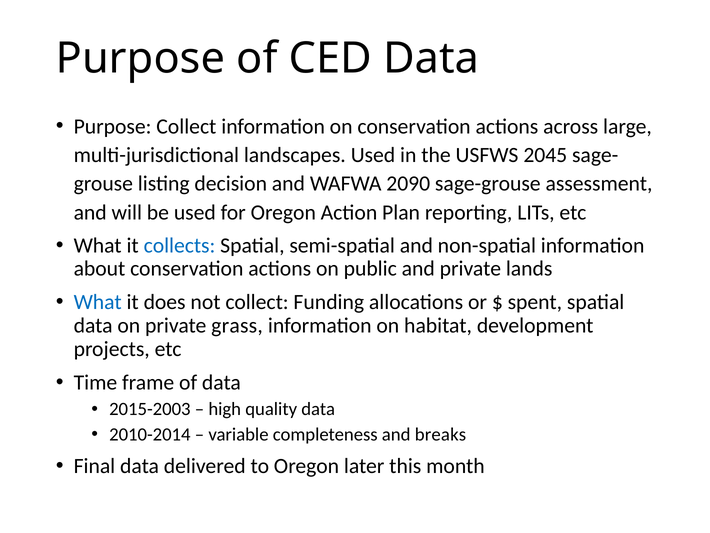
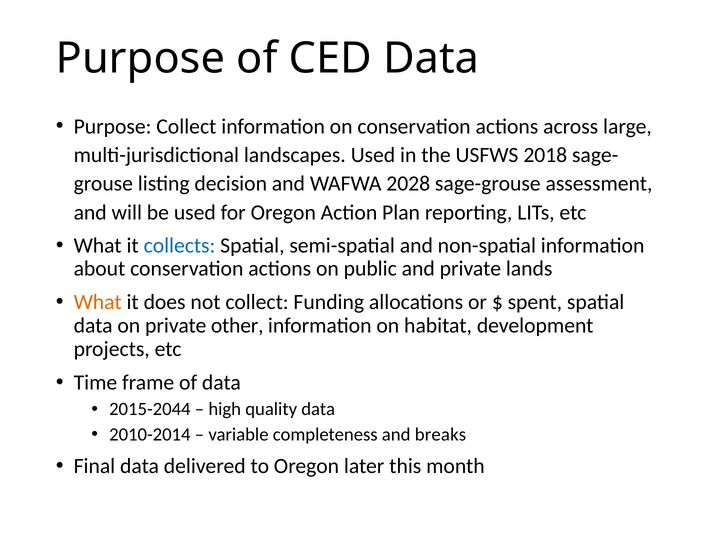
2045: 2045 -> 2018
2090: 2090 -> 2028
What at (98, 302) colour: blue -> orange
grass: grass -> other
2015-2003: 2015-2003 -> 2015-2044
